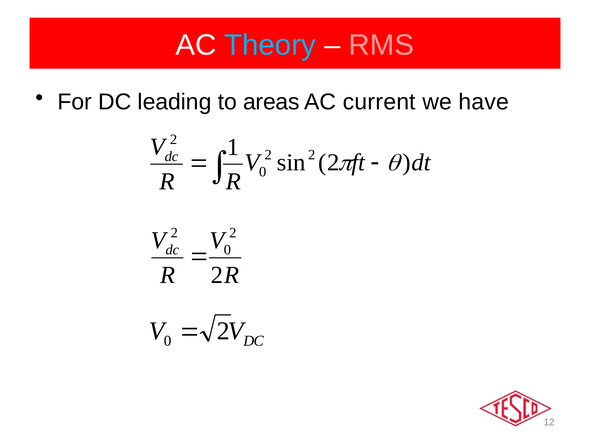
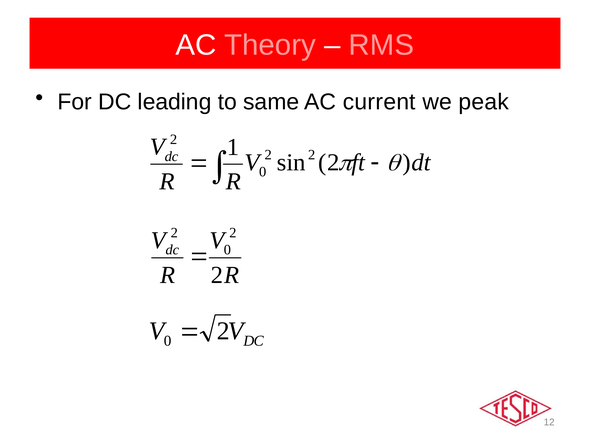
Theory colour: light blue -> pink
areas: areas -> same
have: have -> peak
